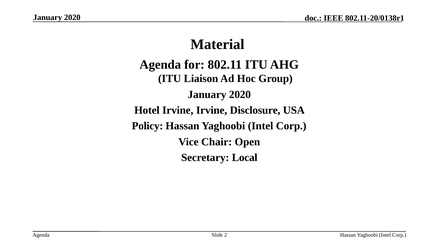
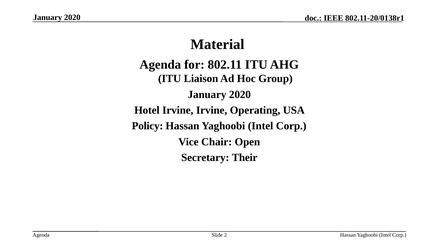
Disclosure: Disclosure -> Operating
Local: Local -> Their
